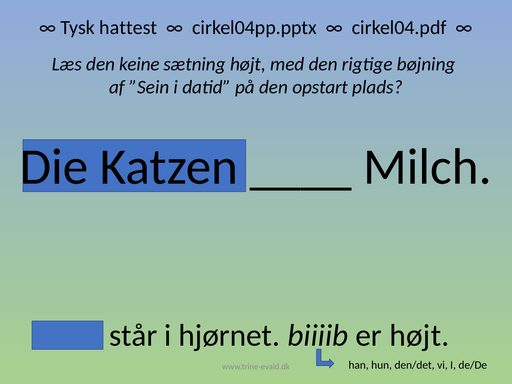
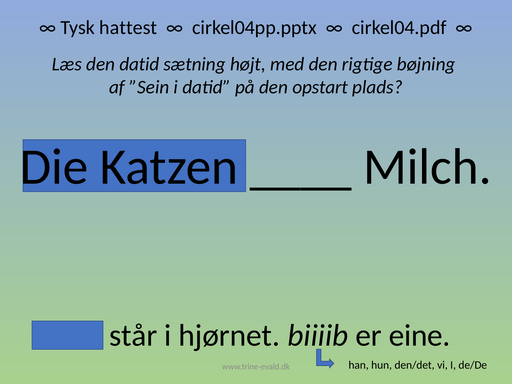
den keine: keine -> datid
er højt: højt -> eine
